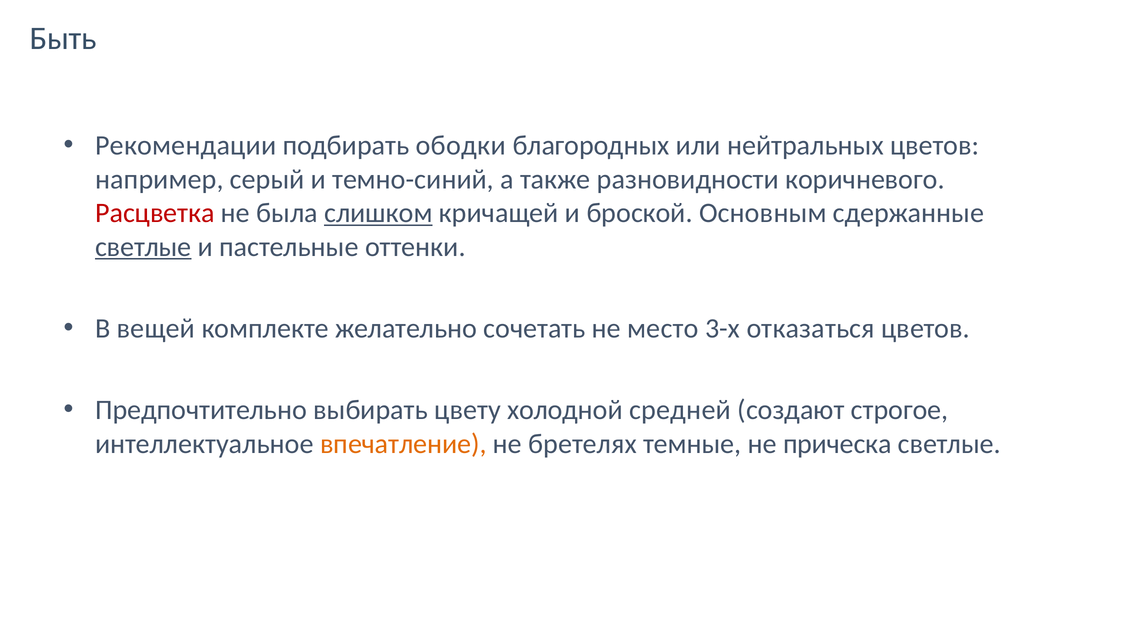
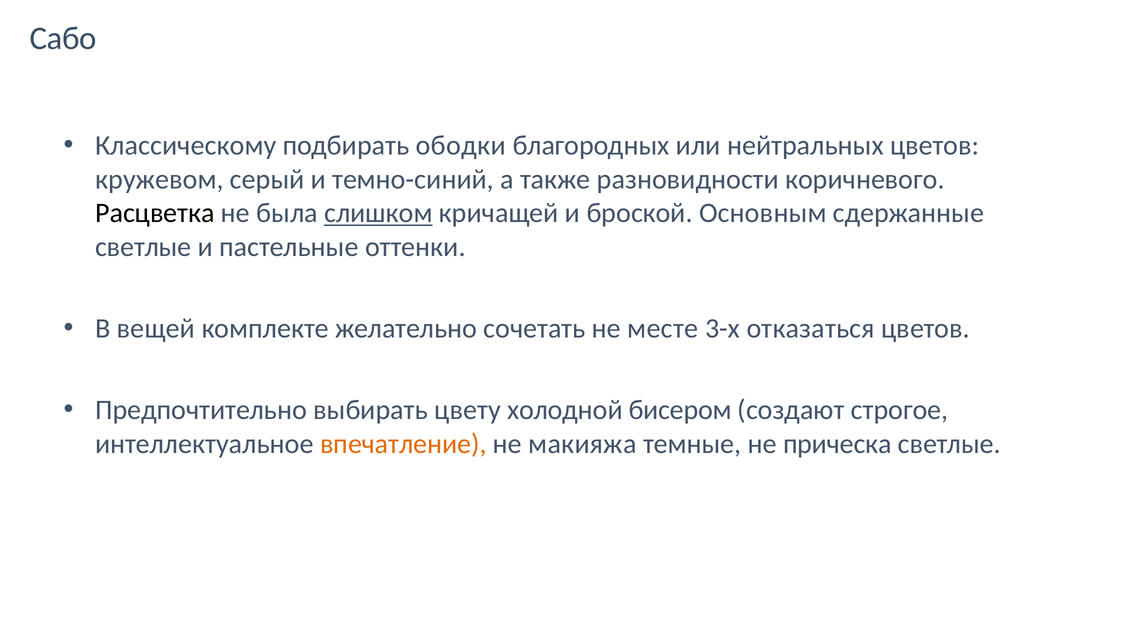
Быть: Быть -> Сабо
Рекомендации: Рекомендации -> Классическому
например: например -> кружевом
Расцветка colour: red -> black
светлые at (143, 247) underline: present -> none
место: место -> месте
средней: средней -> бисером
бретелях: бретелях -> макияжа
